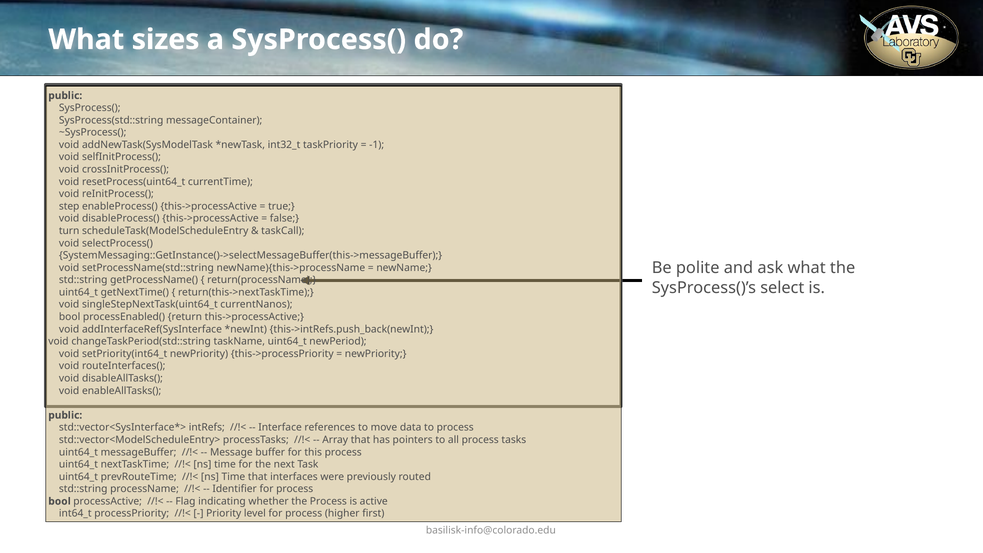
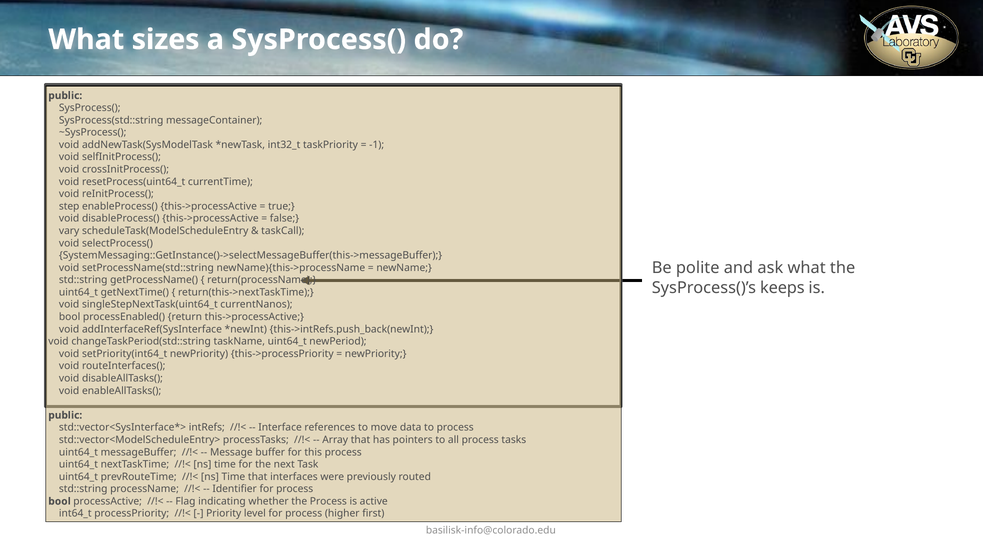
turn: turn -> vary
select: select -> keeps
